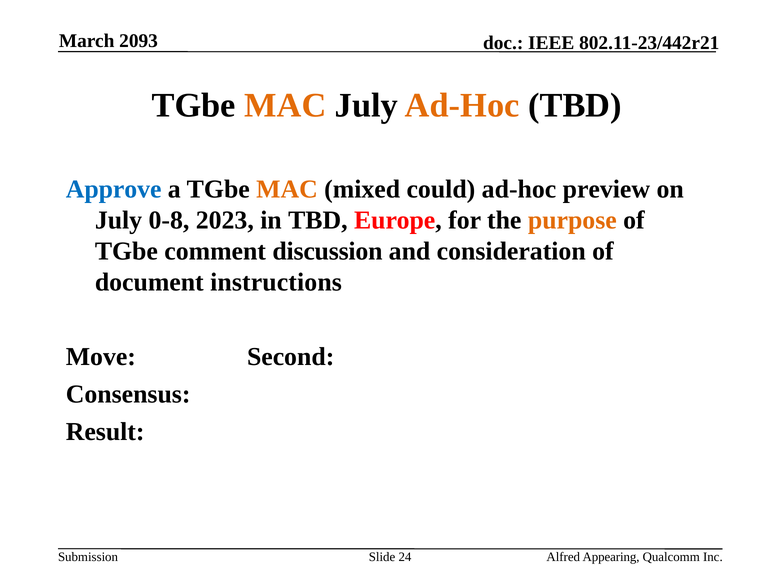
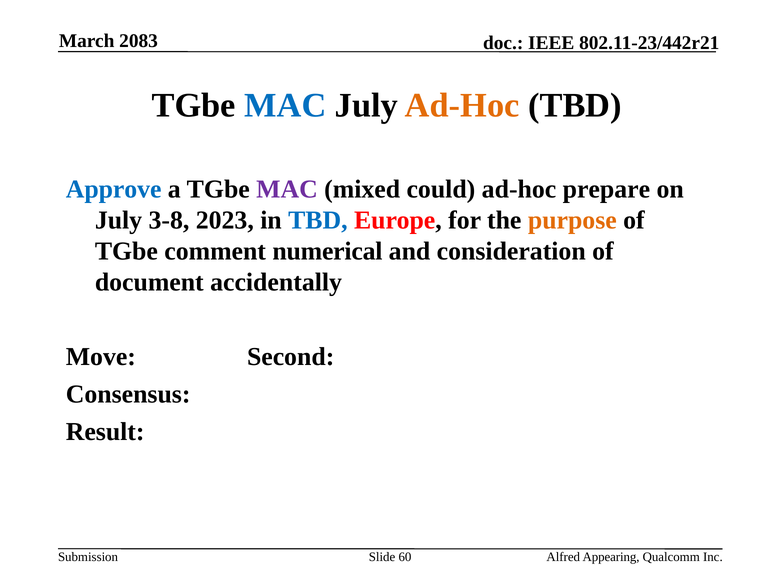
2093: 2093 -> 2083
MAC at (285, 106) colour: orange -> blue
MAC at (287, 189) colour: orange -> purple
preview: preview -> prepare
0-8: 0-8 -> 3-8
TBD at (318, 220) colour: black -> blue
discussion: discussion -> numerical
instructions: instructions -> accidentally
24: 24 -> 60
